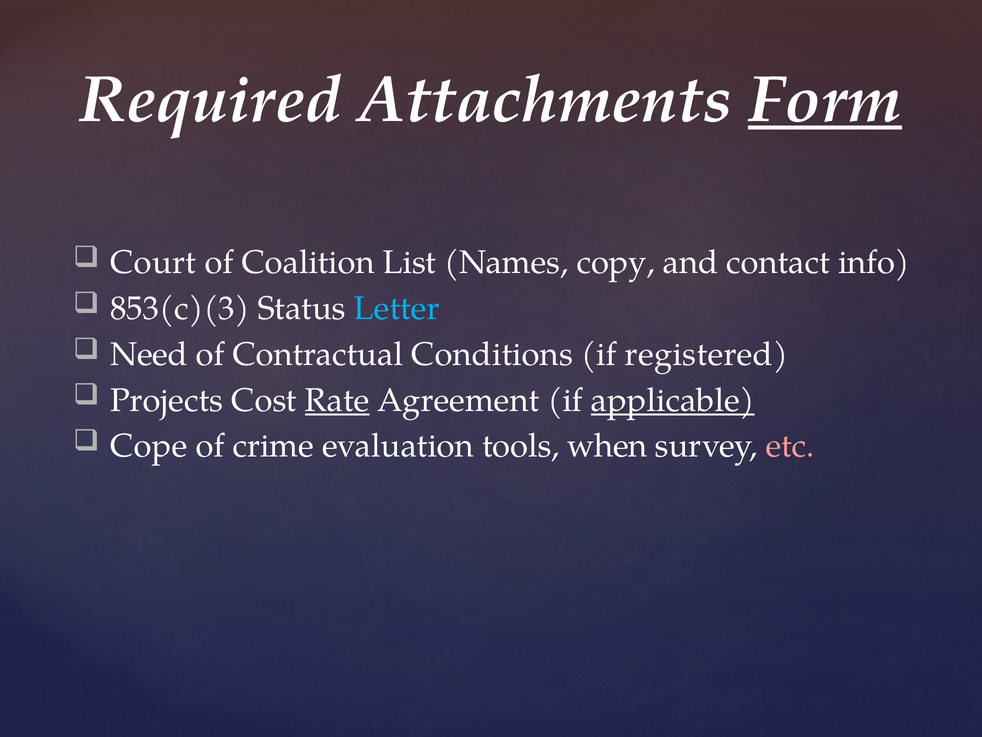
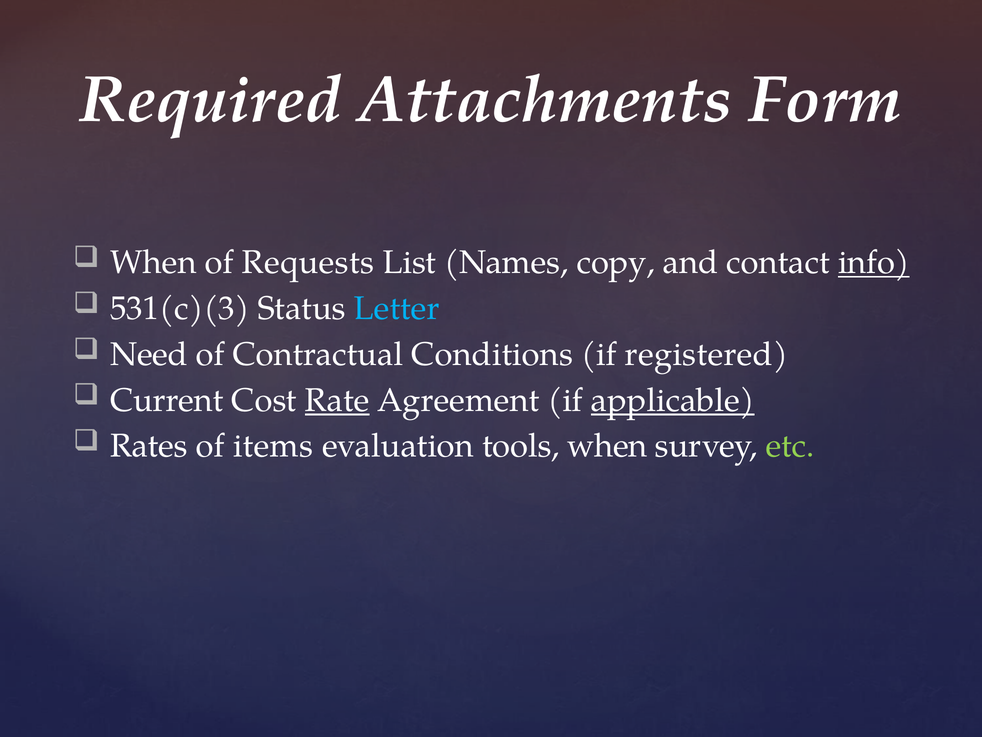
Form underline: present -> none
Court at (153, 262): Court -> When
Coalition: Coalition -> Requests
info underline: none -> present
853(c)(3: 853(c)(3 -> 531(c)(3
Projects: Projects -> Current
Cope: Cope -> Rates
crime: crime -> items
etc colour: pink -> light green
